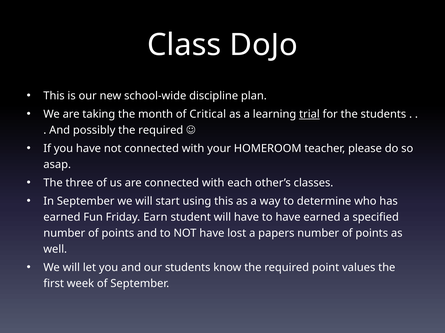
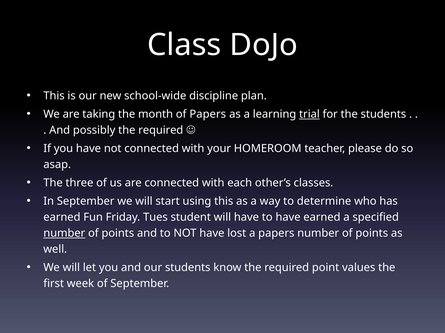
of Critical: Critical -> Papers
Earn: Earn -> Tues
number at (64, 234) underline: none -> present
